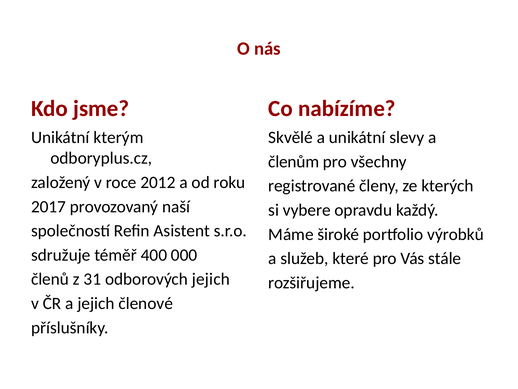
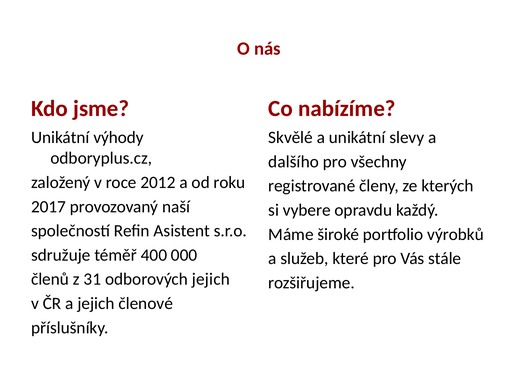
kterým: kterým -> výhody
členům: členům -> dalšího
